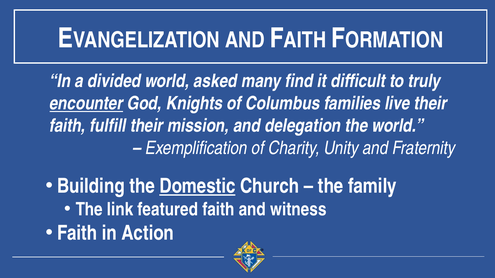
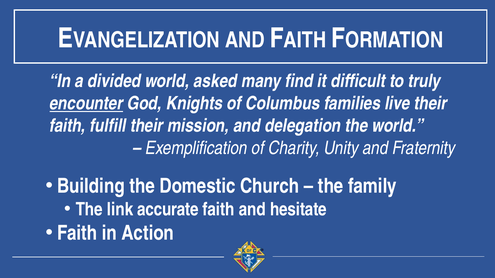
Domestic underline: present -> none
featured: featured -> accurate
witness: witness -> hesitate
